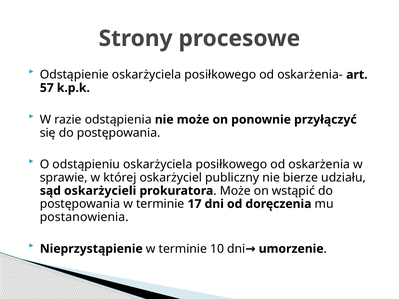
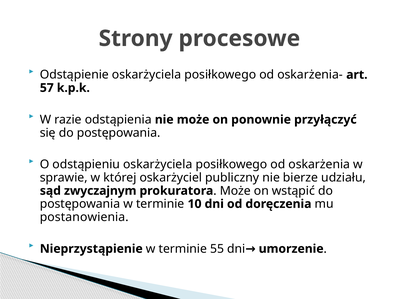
oskarżycieli: oskarżycieli -> zwyczajnym
17: 17 -> 10
10: 10 -> 55
